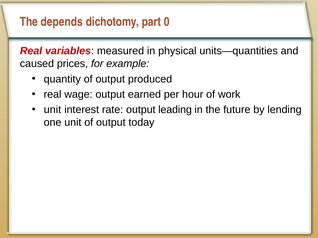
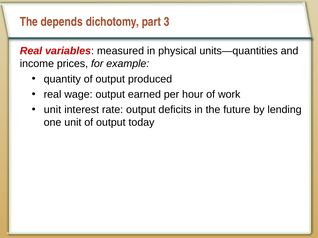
0: 0 -> 3
caused: caused -> income
leading: leading -> deficits
